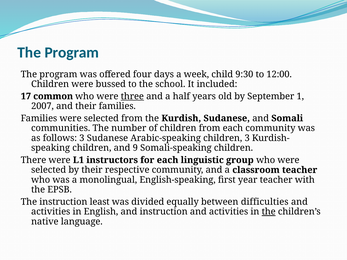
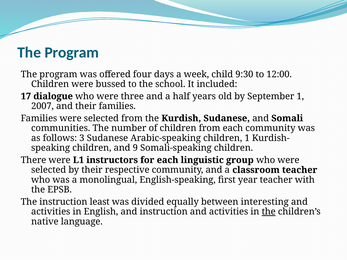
common: common -> dialogue
three underline: present -> none
children 3: 3 -> 1
difficulties: difficulties -> interesting
